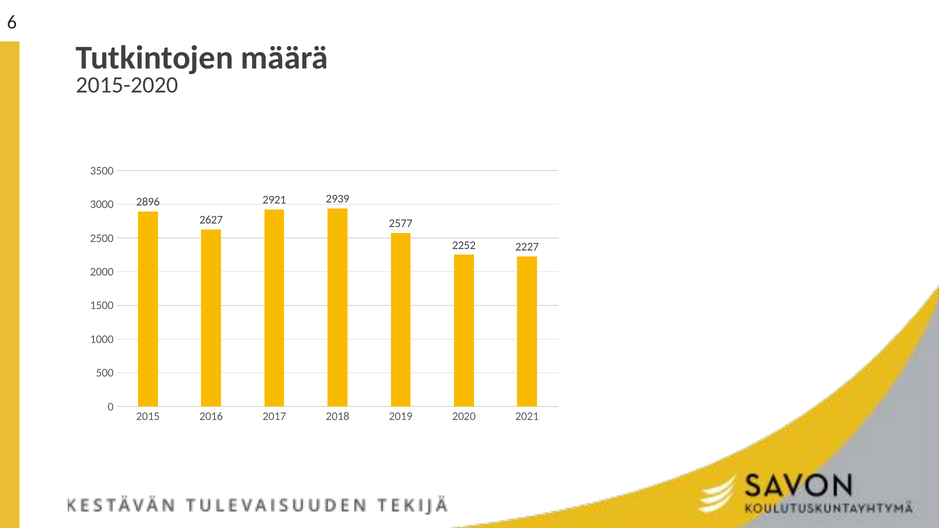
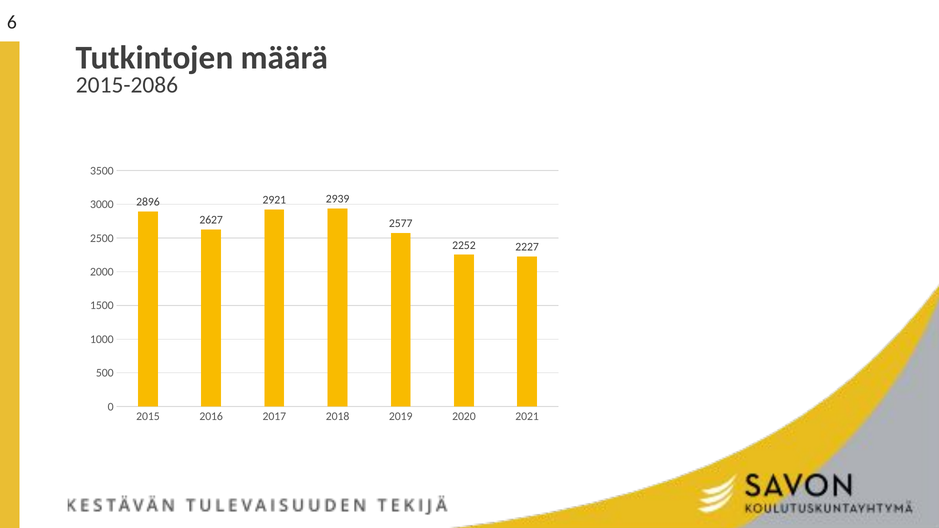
2015-2020: 2015-2020 -> 2015-2086
